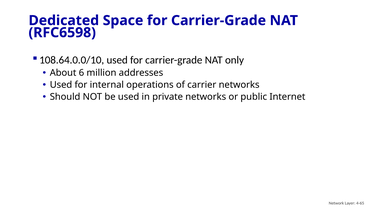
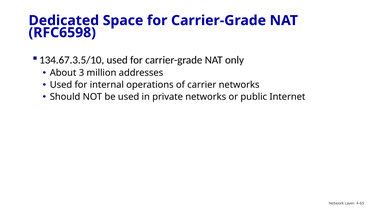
108.64.0.0/10: 108.64.0.0/10 -> 134.67.3.5/10
6: 6 -> 3
